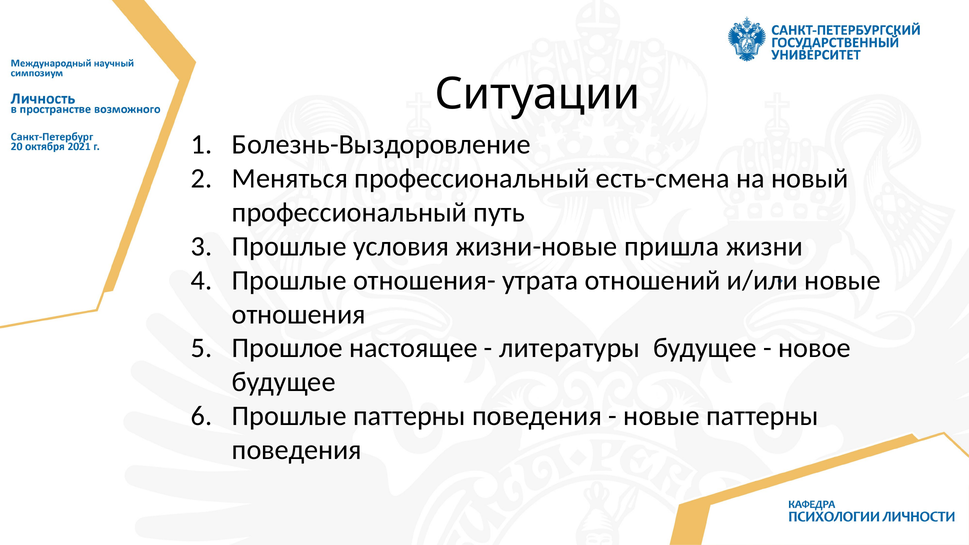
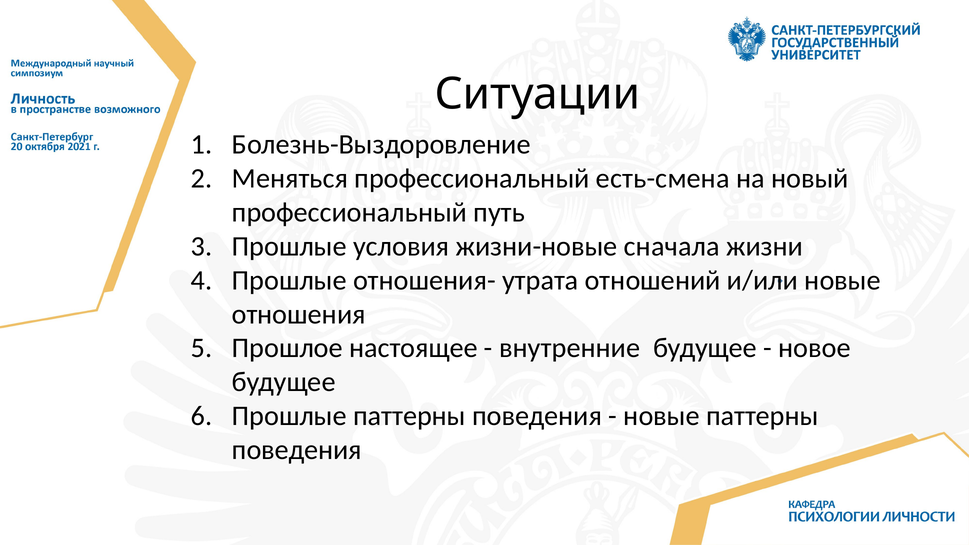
пришла: пришла -> сначала
литературы: литературы -> внутренние
